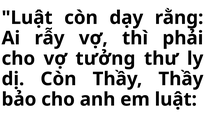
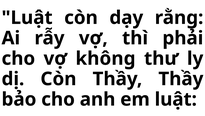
tưởng: tưởng -> không
